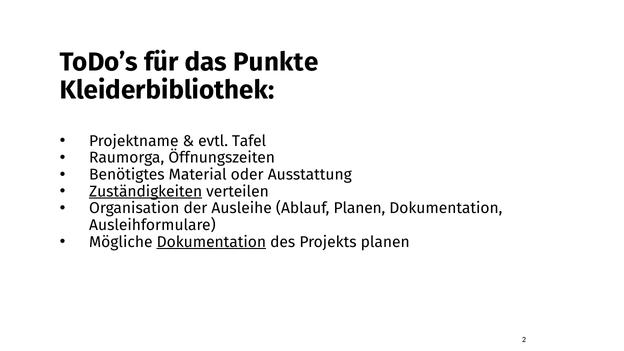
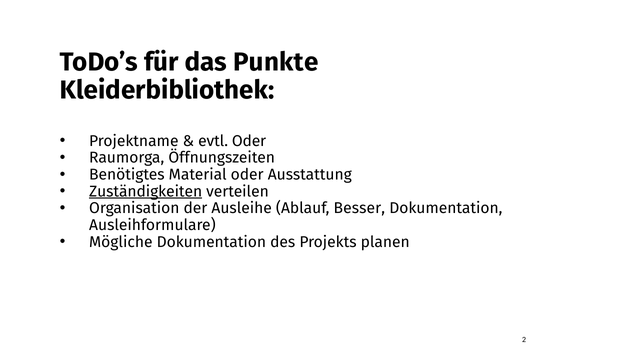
evtl Tafel: Tafel -> Oder
Ablauf Planen: Planen -> Besser
Dokumentation at (211, 242) underline: present -> none
